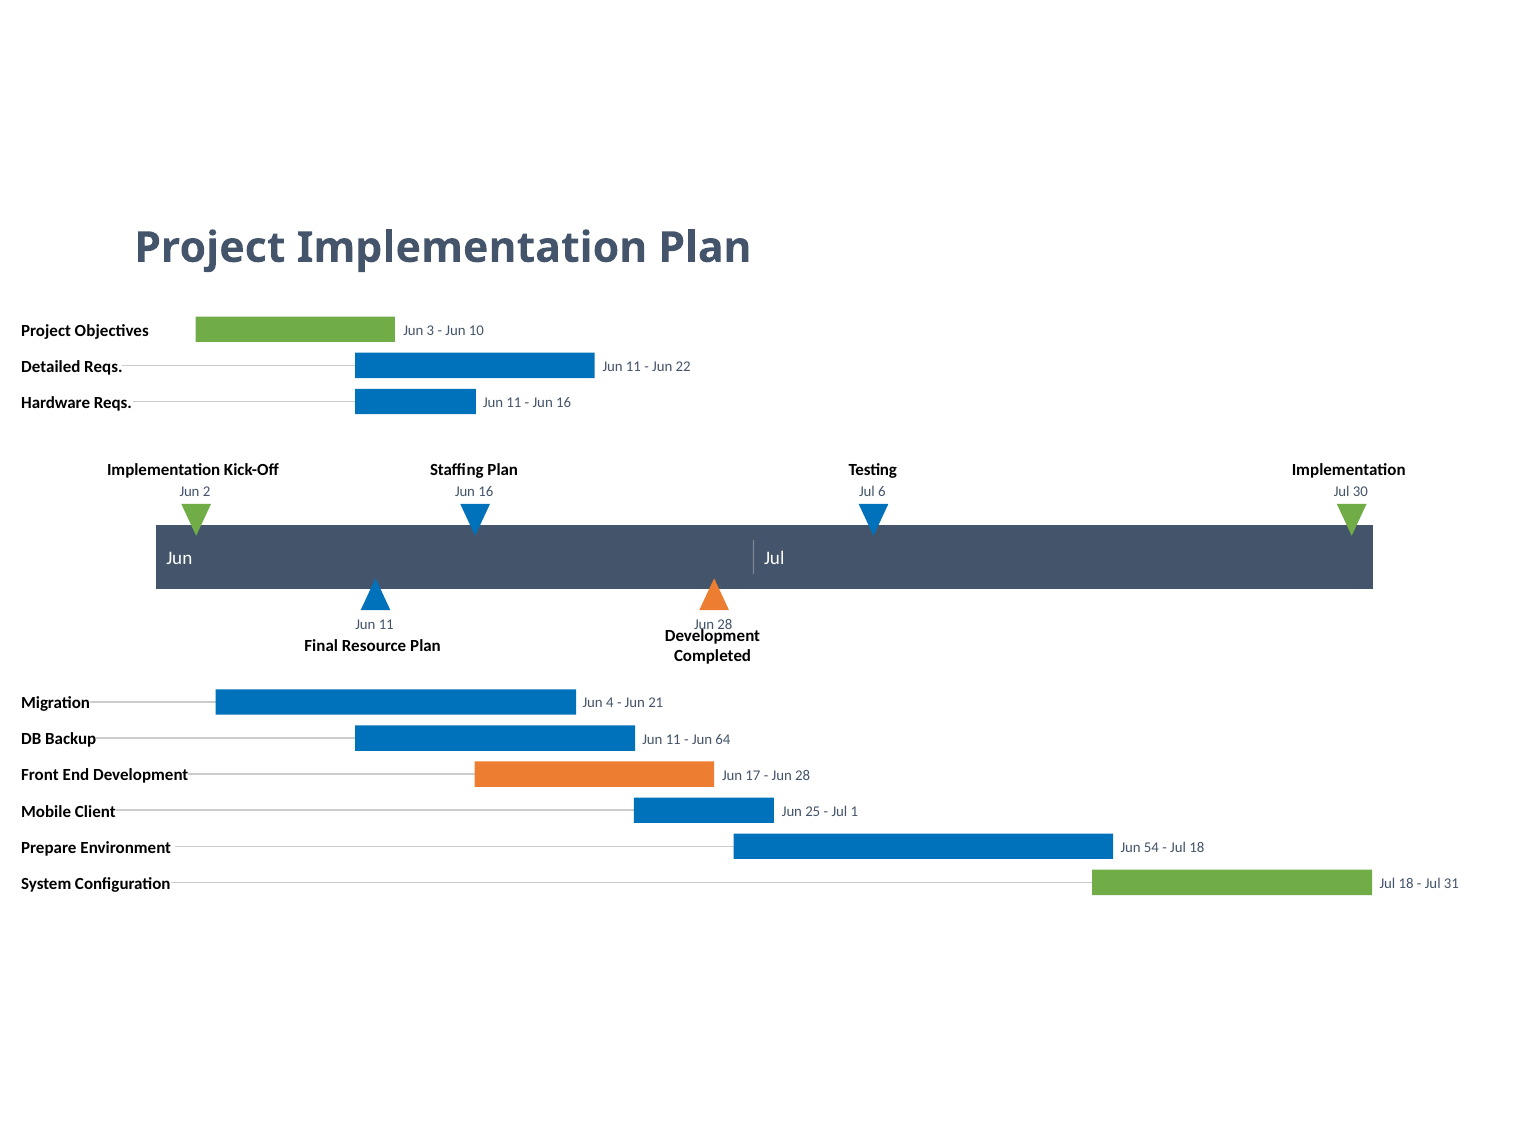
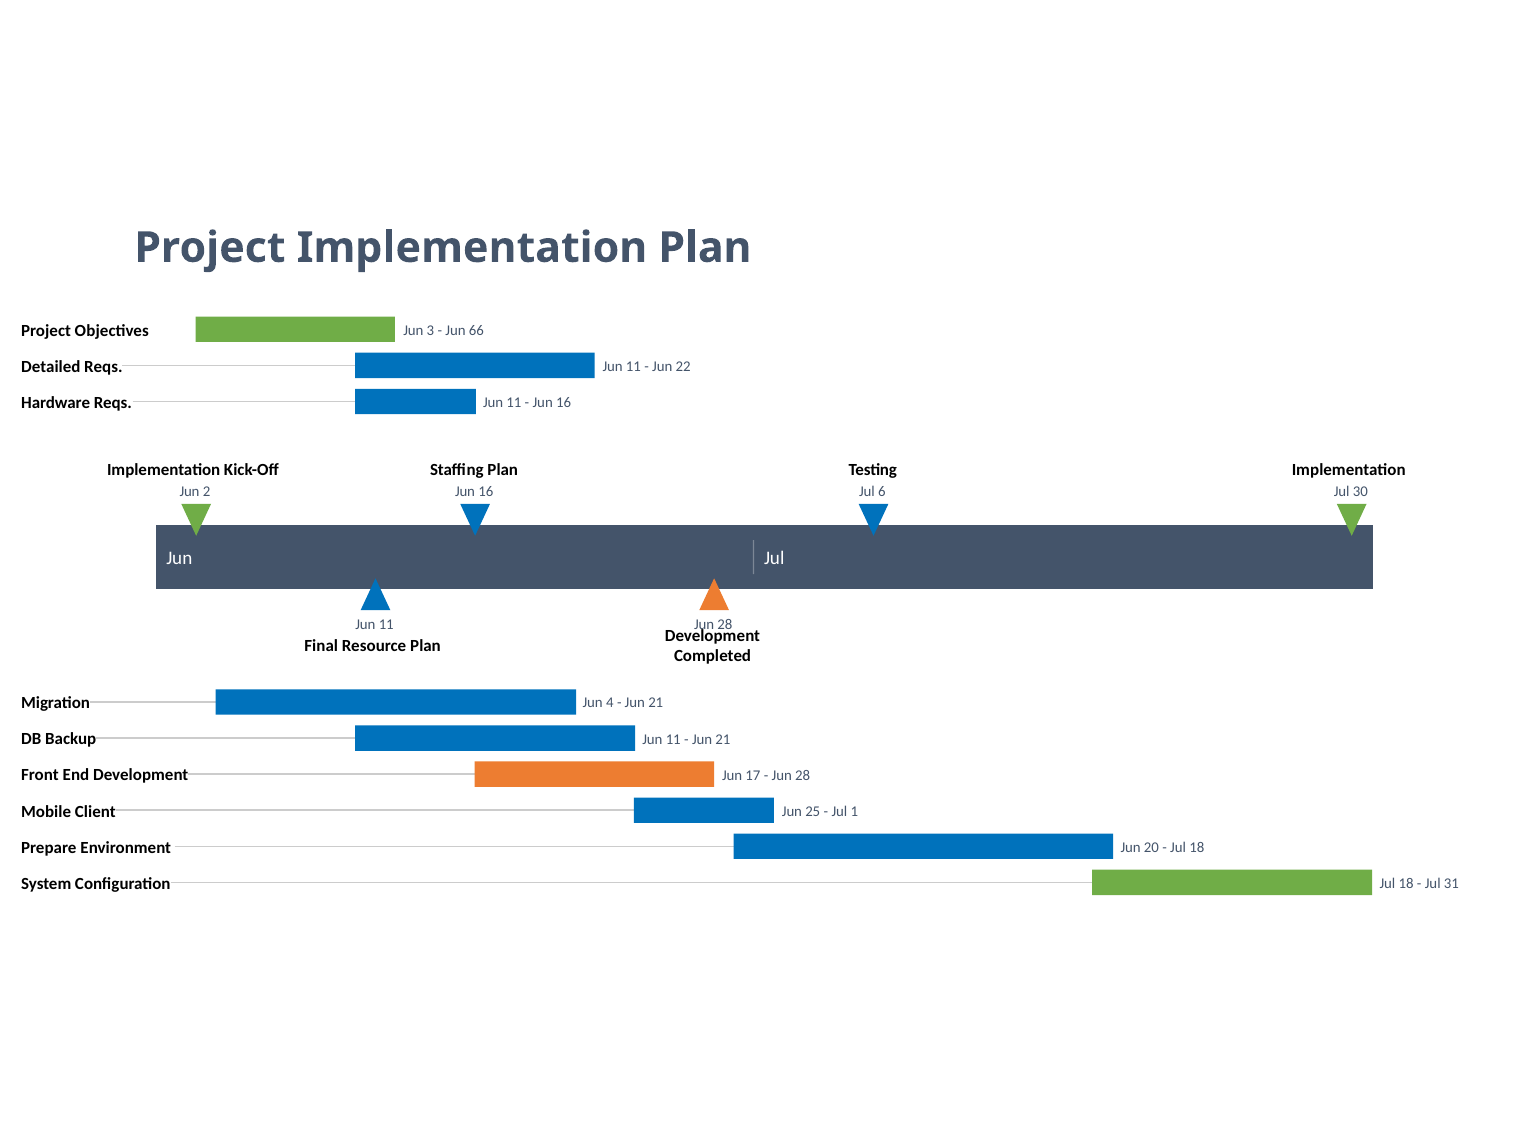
10: 10 -> 66
64 at (723, 739): 64 -> 21
54: 54 -> 20
